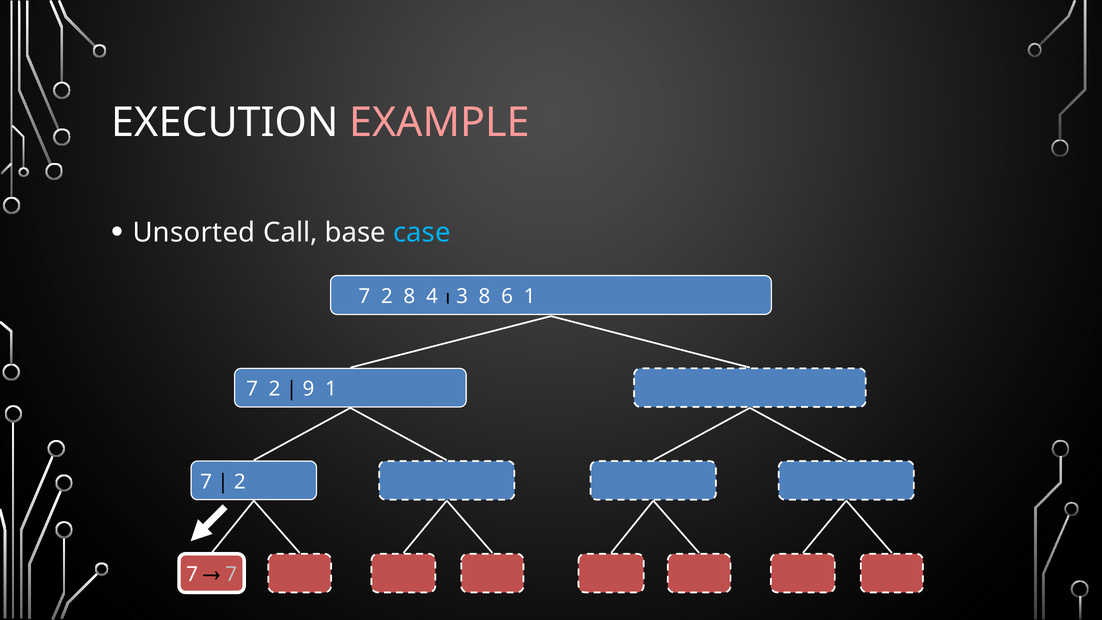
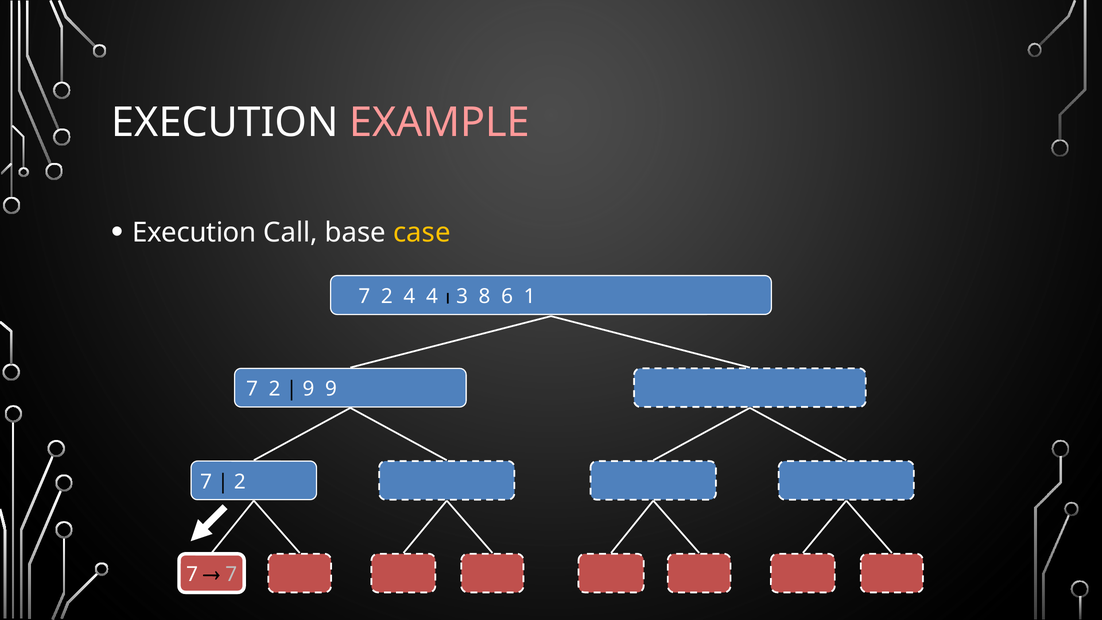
Unsorted at (194, 233): Unsorted -> Execution
case colour: light blue -> yellow
7 2 8: 8 -> 4
9 1: 1 -> 9
